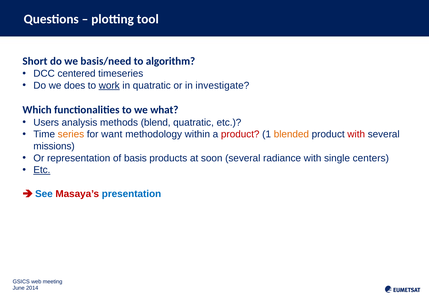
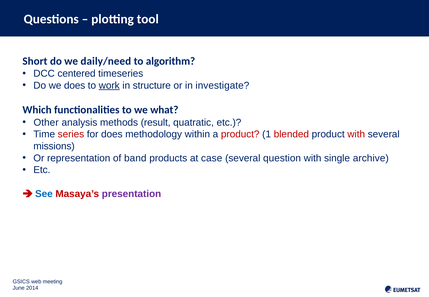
basis/need: basis/need -> daily/need
in quatratic: quatratic -> structure
Users: Users -> Other
blend: blend -> result
series colour: orange -> red
for want: want -> does
blended colour: orange -> red
basis: basis -> band
soon: soon -> case
radiance: radiance -> question
centers: centers -> archive
Etc at (42, 170) underline: present -> none
presentation colour: blue -> purple
